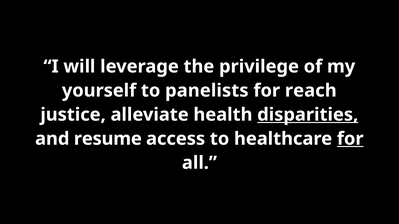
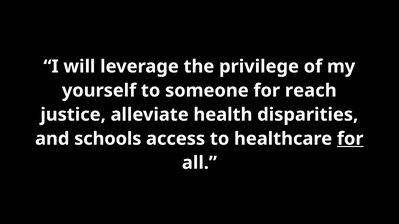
panelists: panelists -> someone
disparities underline: present -> none
resume: resume -> schools
